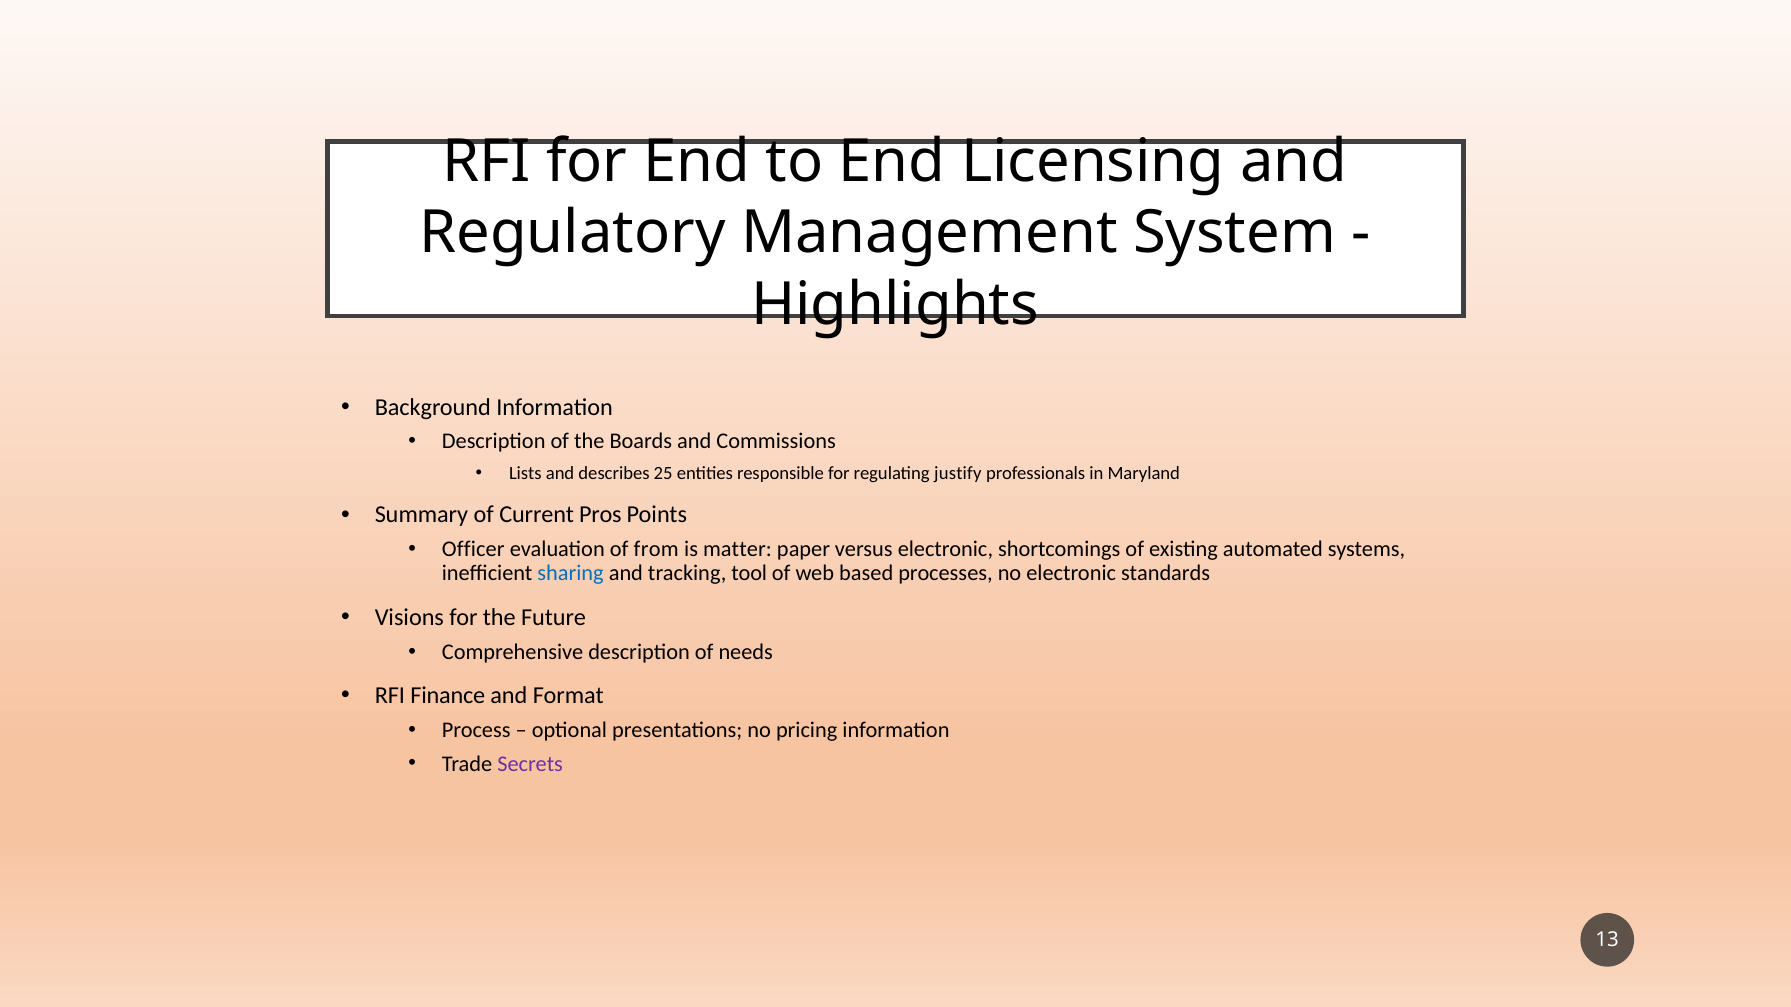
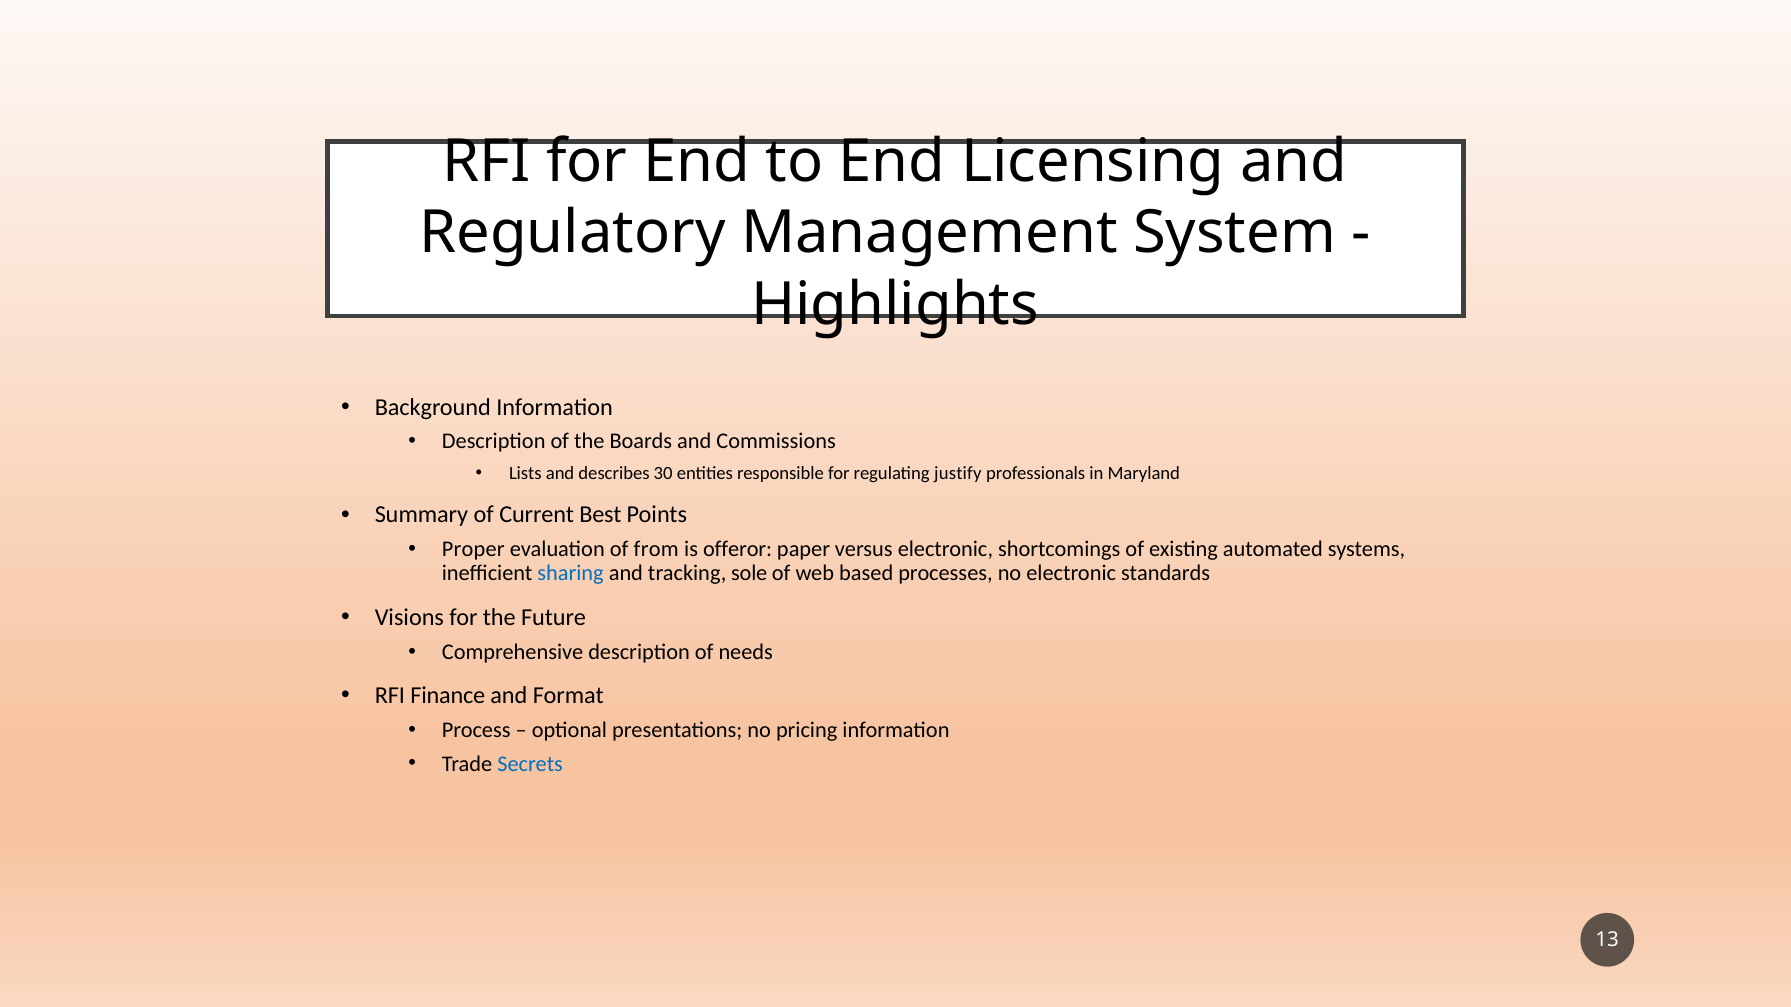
25: 25 -> 30
Pros: Pros -> Best
Officer: Officer -> Proper
matter: matter -> offeror
tool: tool -> sole
Secrets colour: purple -> blue
